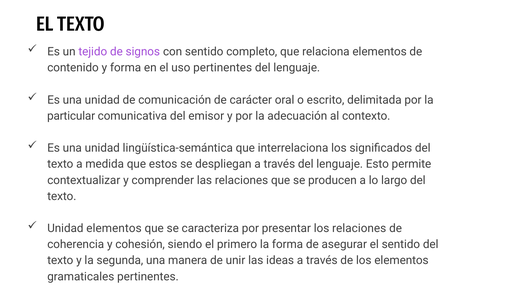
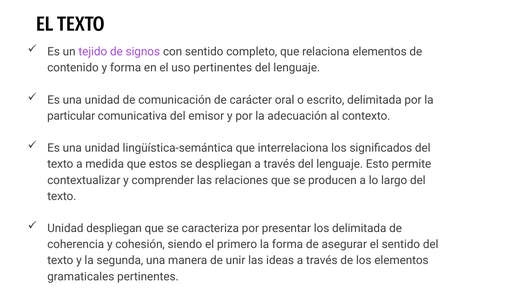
Unidad elementos: elementos -> despliegan
los relaciones: relaciones -> delimitada
